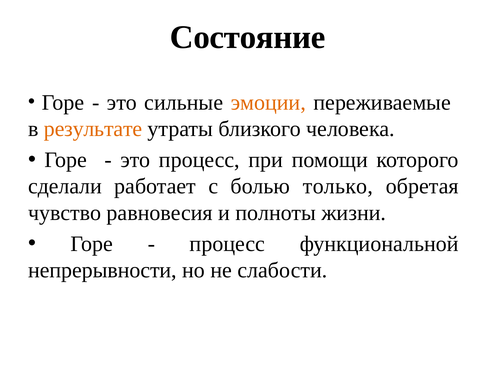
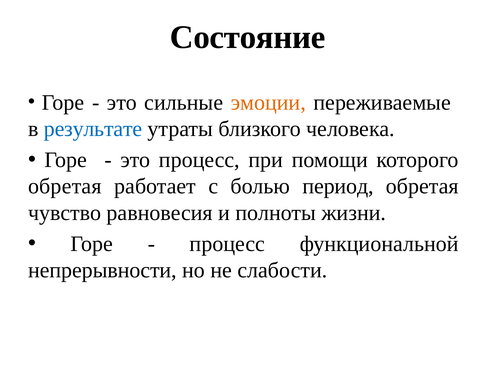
результате colour: orange -> blue
сделали at (65, 186): сделали -> обретая
только: только -> период
